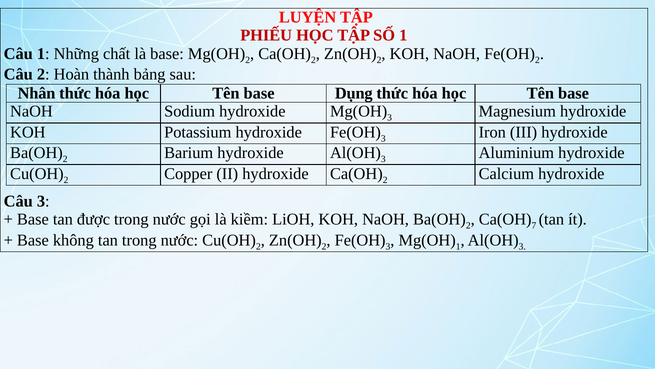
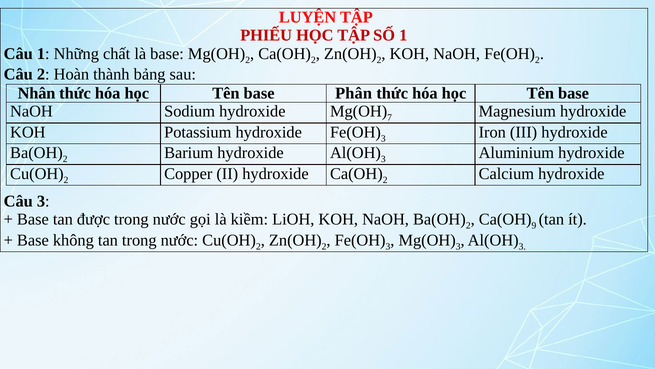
Dụng: Dụng -> Phân
3 at (390, 118): 3 -> 7
7: 7 -> 9
1 at (458, 246): 1 -> 3
